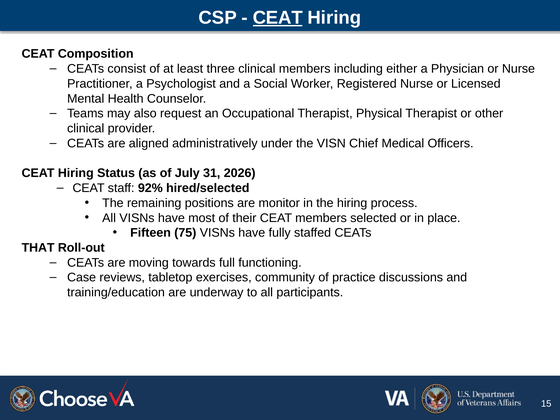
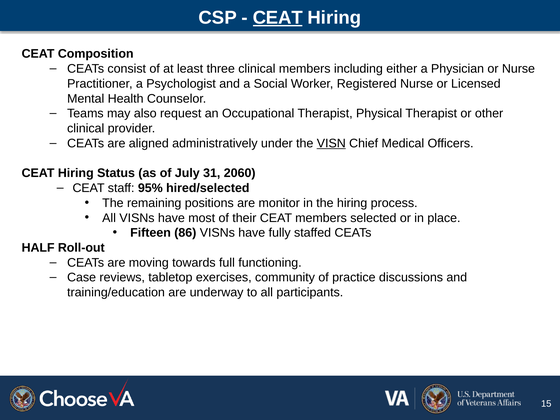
VISN underline: none -> present
2026: 2026 -> 2060
92%: 92% -> 95%
75: 75 -> 86
THAT: THAT -> HALF
